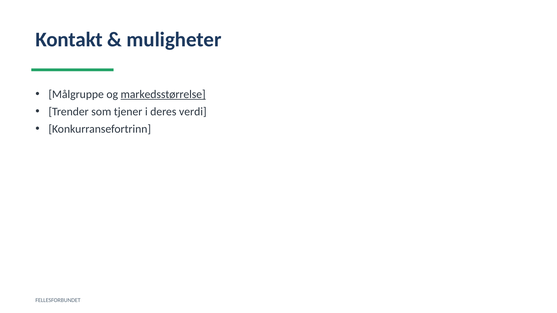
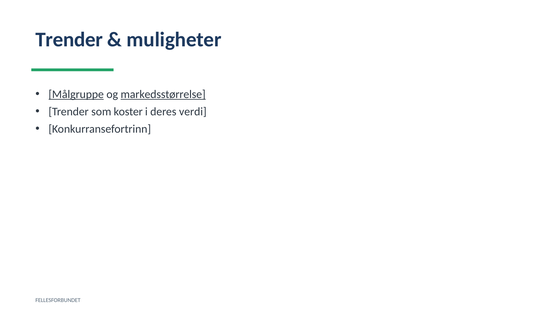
Kontakt at (69, 40): Kontakt -> Trender
Målgruppe underline: none -> present
tjener: tjener -> koster
